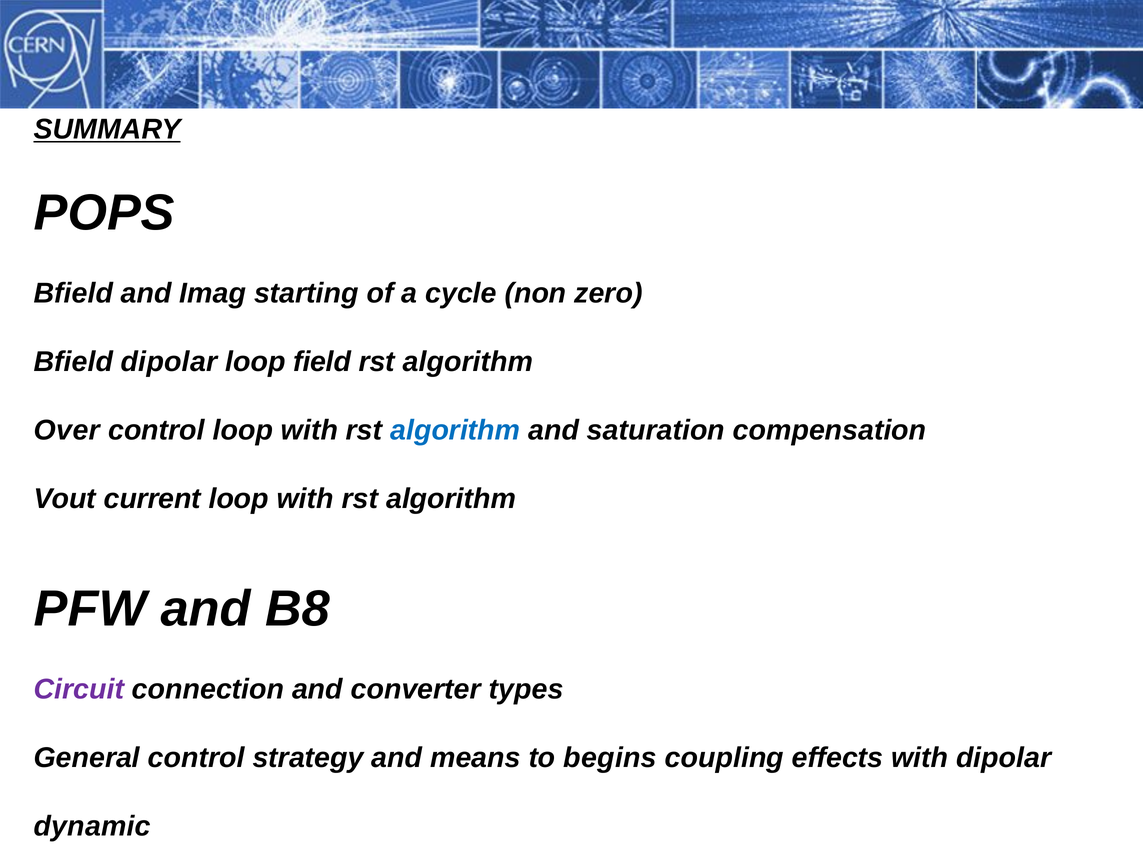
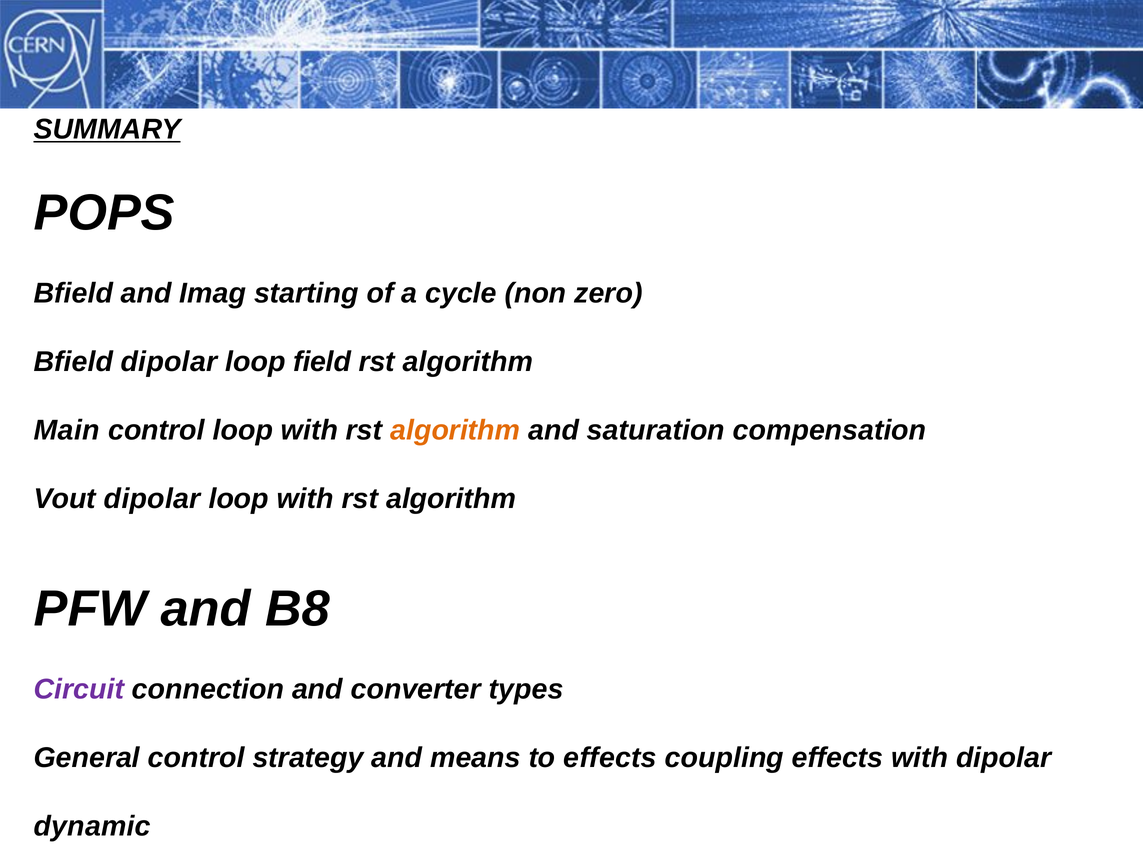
Over: Over -> Main
algorithm at (455, 430) colour: blue -> orange
Vout current: current -> dipolar
to begins: begins -> effects
